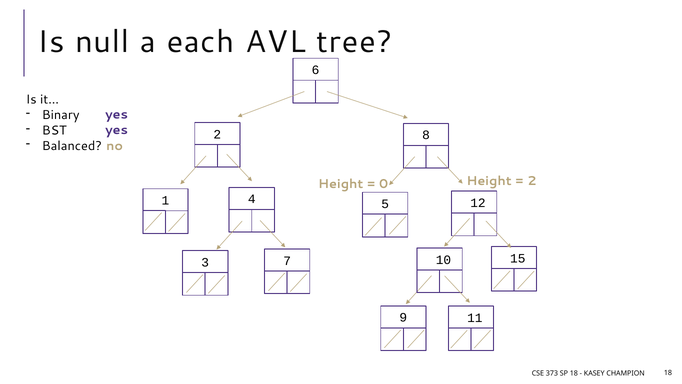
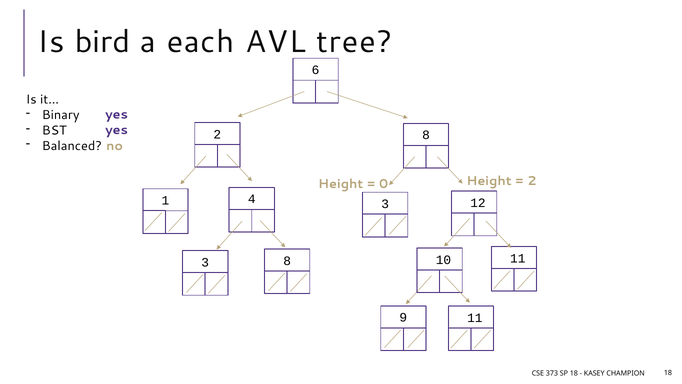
null: null -> bird
1 5: 5 -> 3
10 15: 15 -> 11
3 7: 7 -> 8
